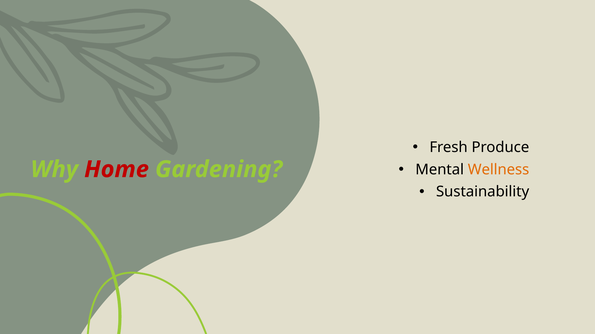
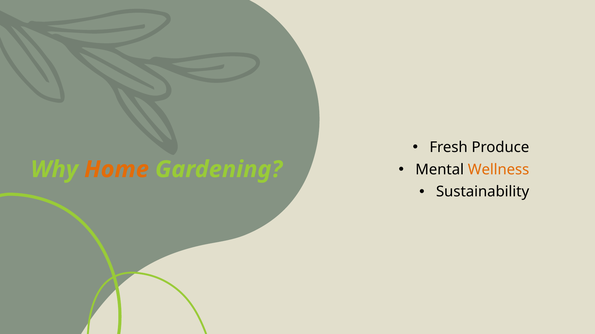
Home colour: red -> orange
